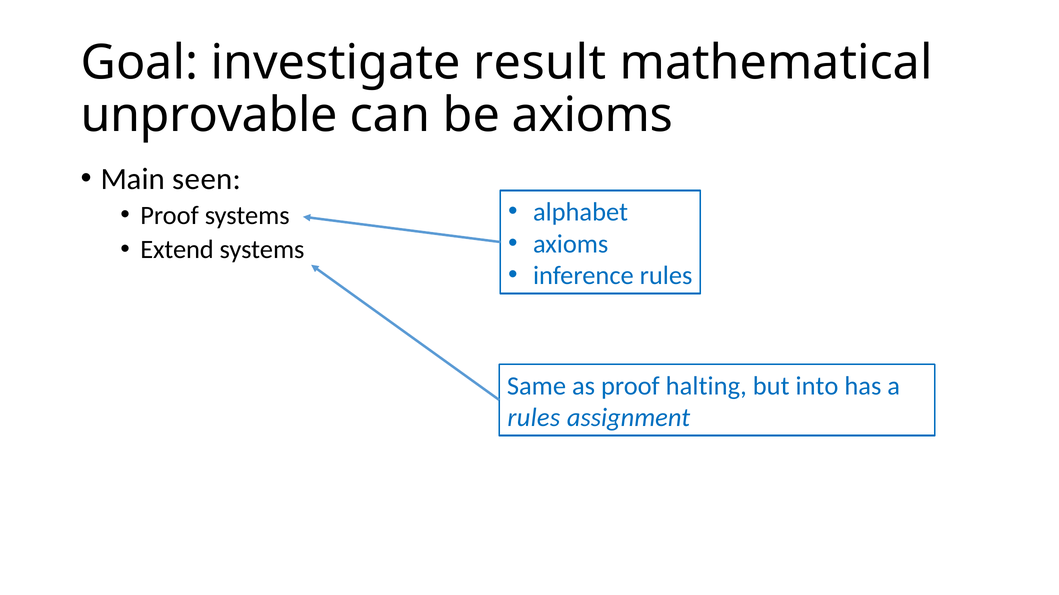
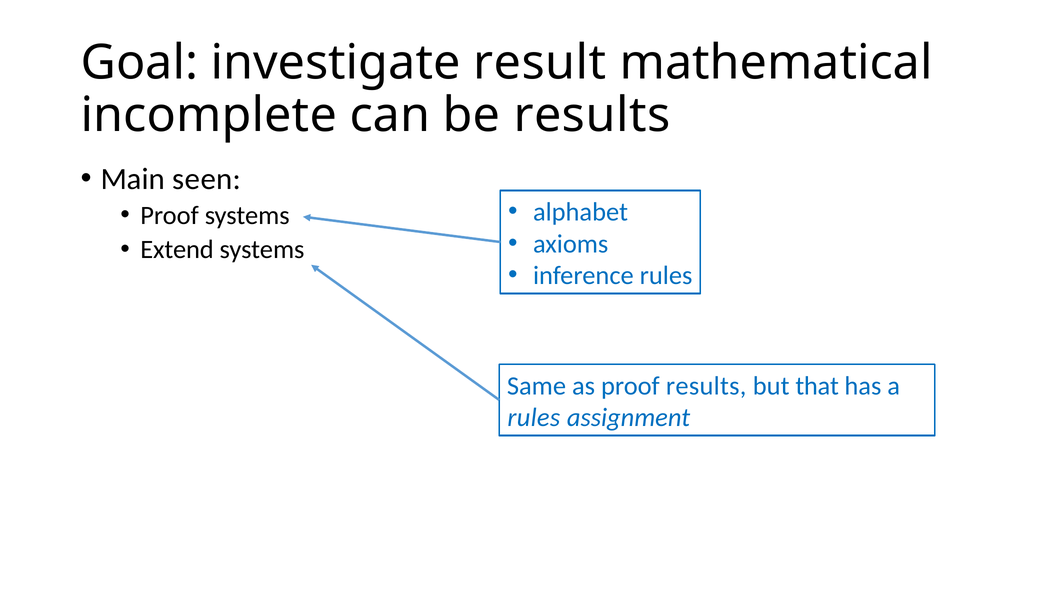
unprovable: unprovable -> incomplete
be axioms: axioms -> results
proof halting: halting -> results
into: into -> that
